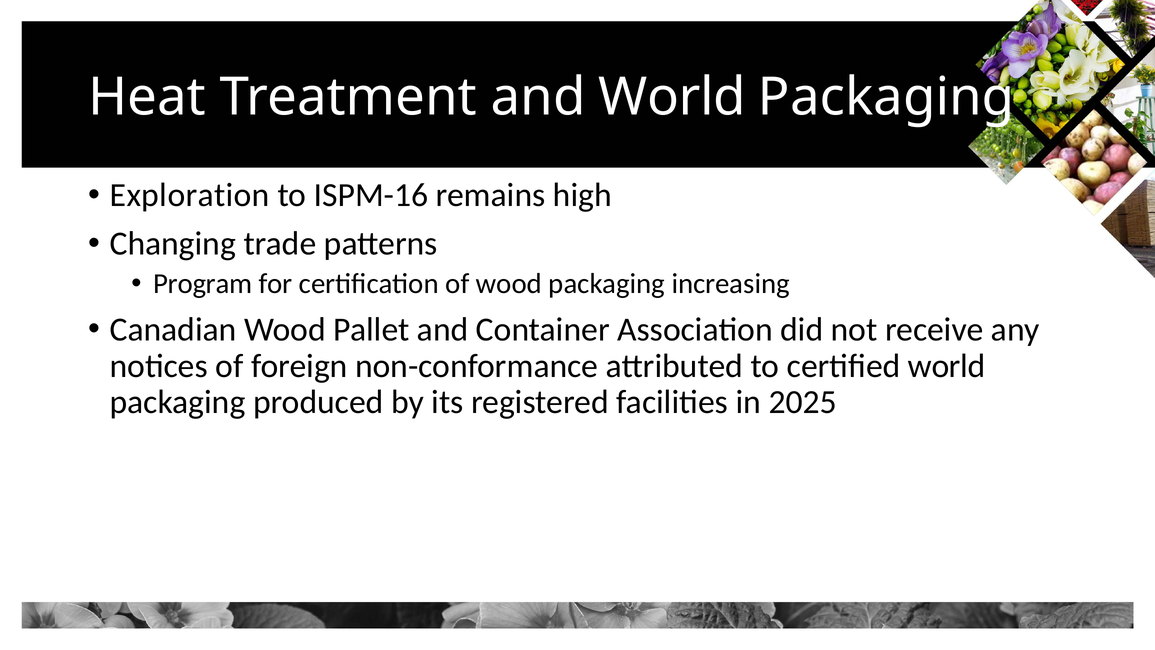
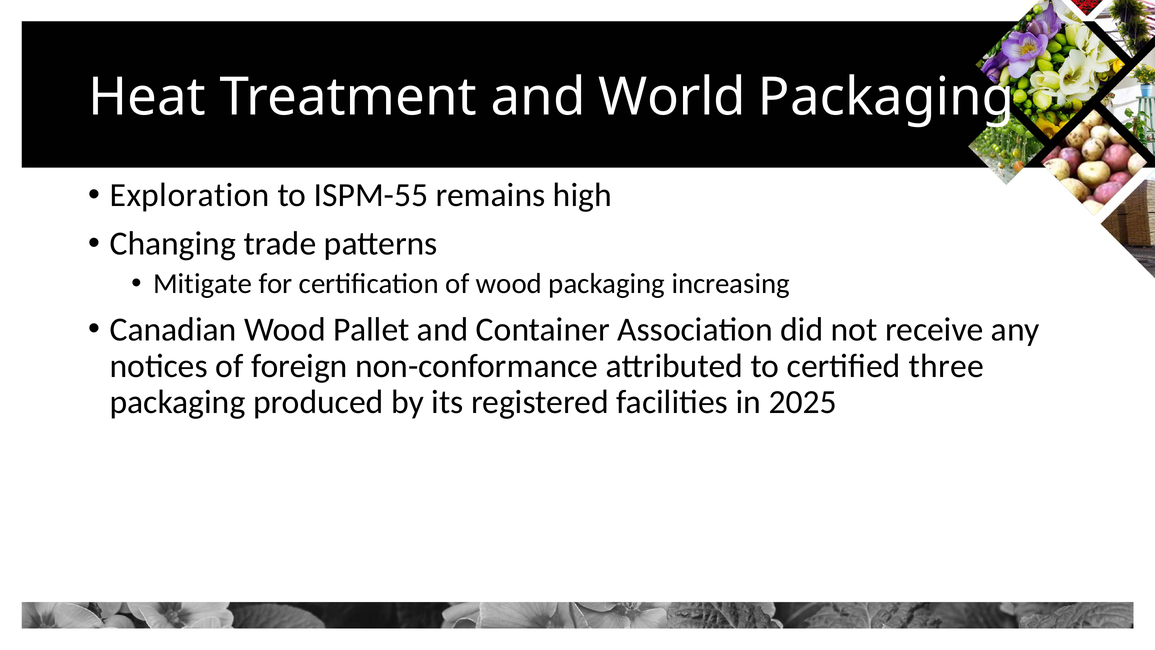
ISPM-16: ISPM-16 -> ISPM-55
Program: Program -> Mitigate
certified world: world -> three
